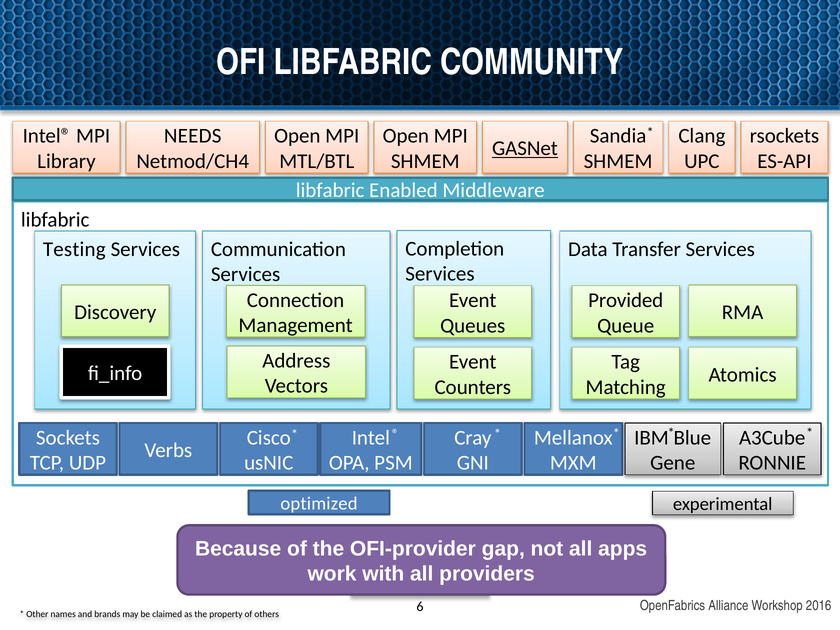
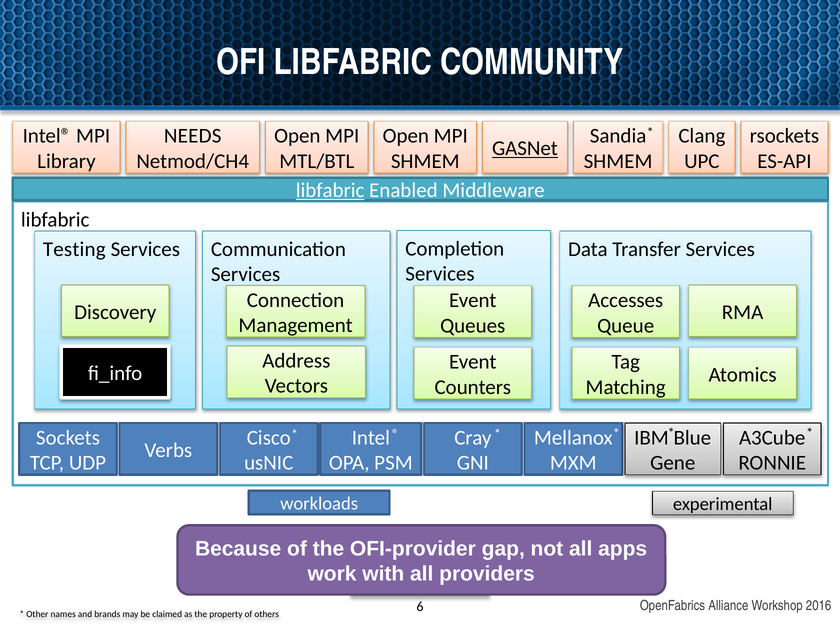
libfabric at (330, 190) underline: none -> present
Provided: Provided -> Accesses
optimized: optimized -> workloads
